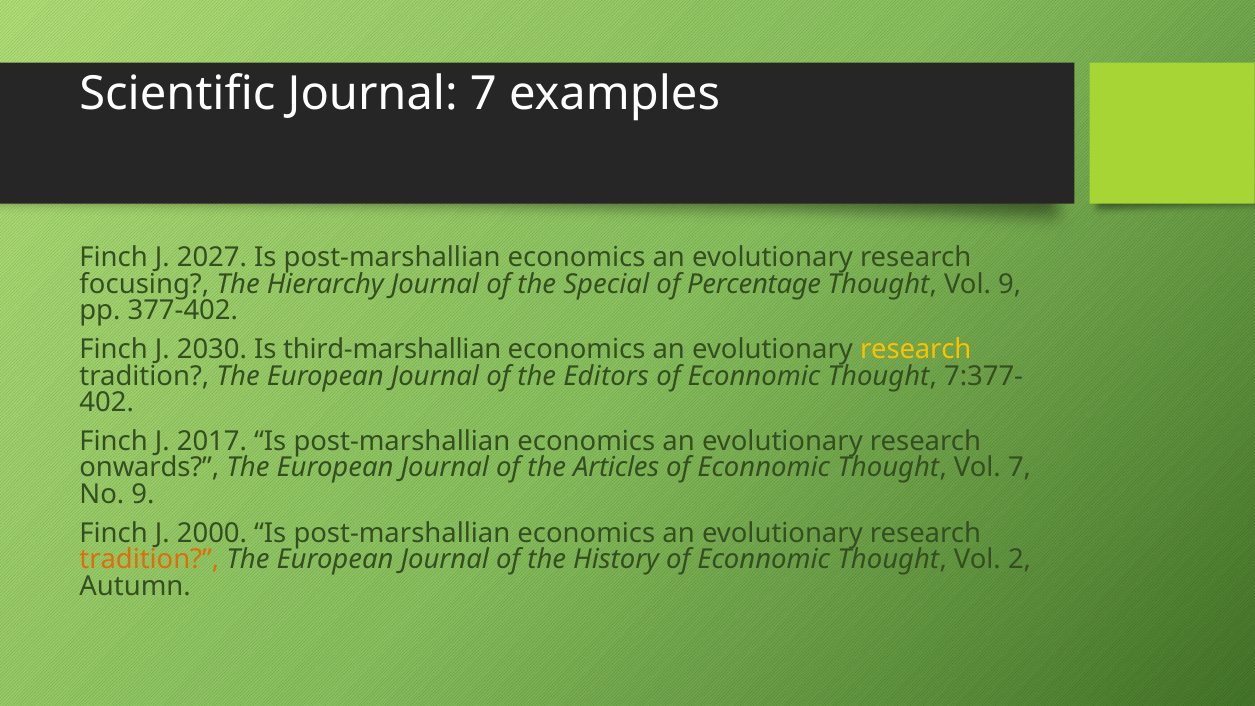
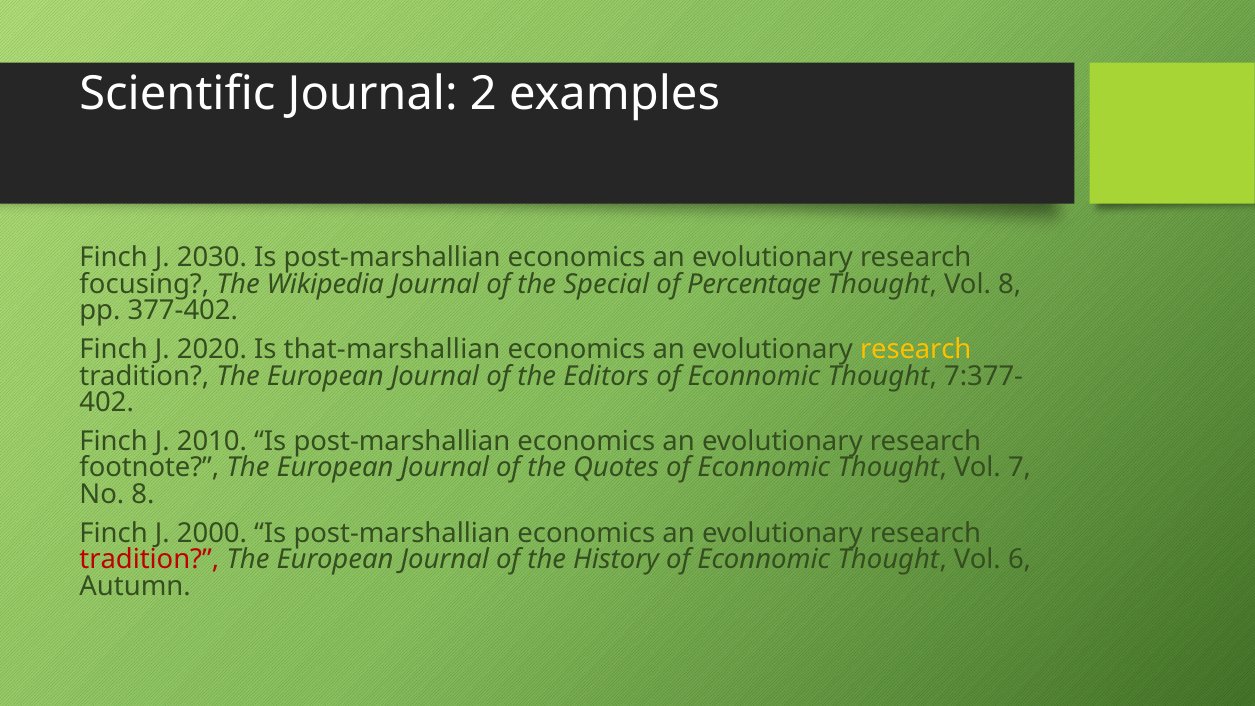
Journal 7: 7 -> 2
2027: 2027 -> 2030
Hierarchy: Hierarchy -> Wikipedia
Vol 9: 9 -> 8
2030: 2030 -> 2020
third-marshallian: third-marshallian -> that-marshallian
2017: 2017 -> 2010
onwards: onwards -> footnote
Articles: Articles -> Quotes
No 9: 9 -> 8
tradition at (149, 560) colour: orange -> red
2: 2 -> 6
